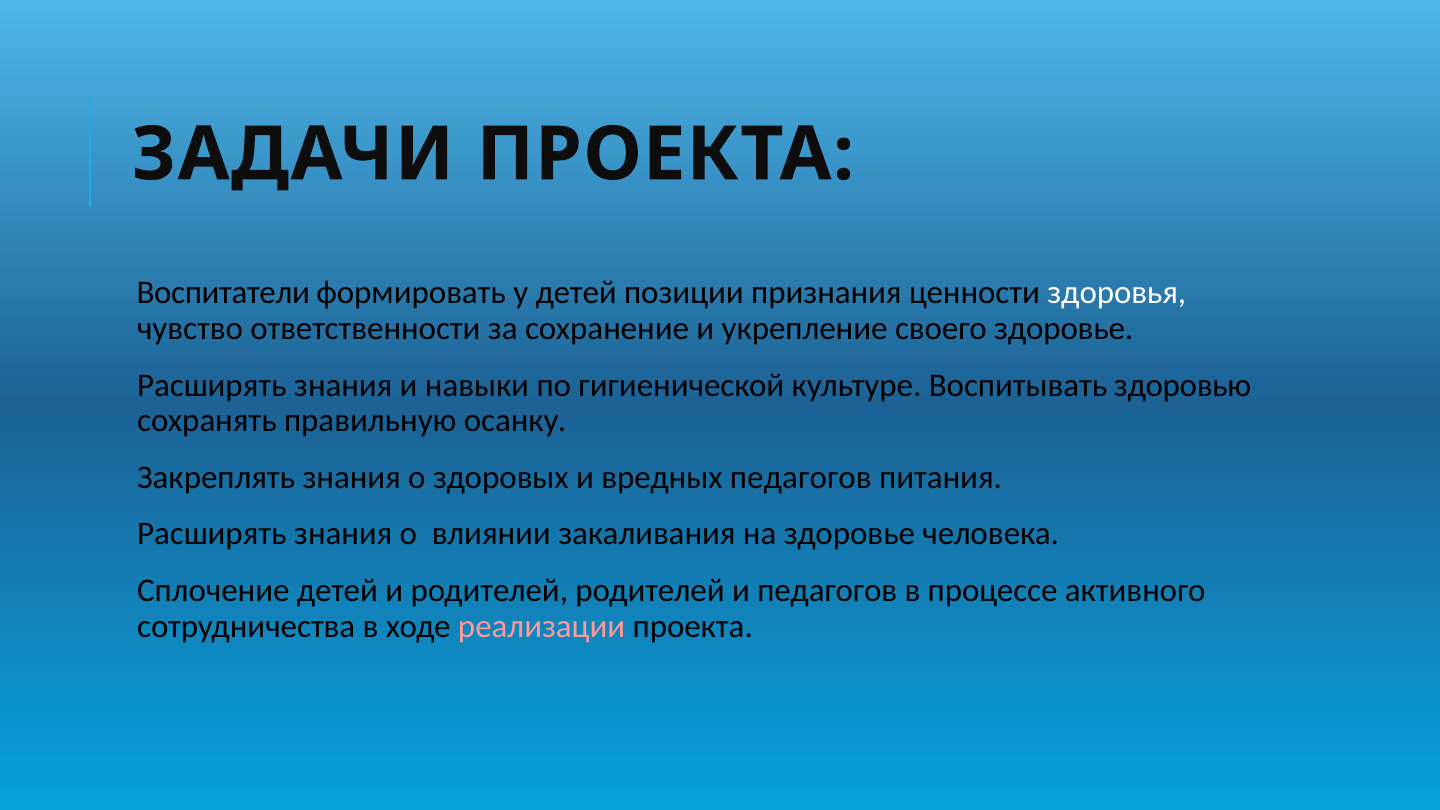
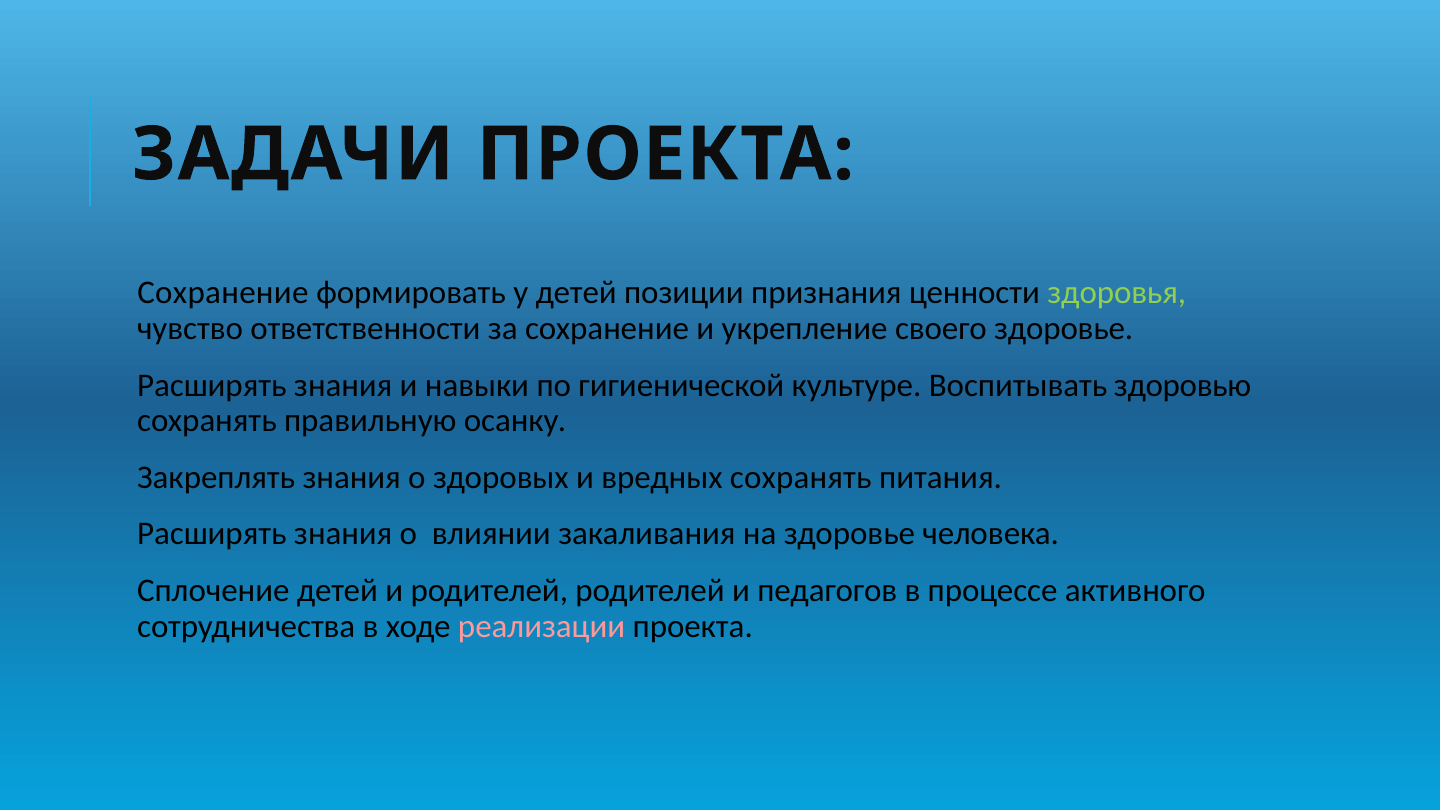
Воспитатели at (223, 293): Воспитатели -> Сохранение
здоровья colour: white -> light green
вредных педагогов: педагогов -> сохранять
